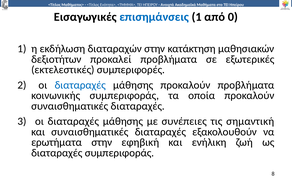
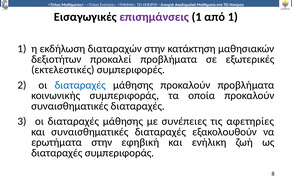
επισημάνσεις colour: blue -> purple
από 0: 0 -> 1
σημαντική: σημαντική -> αφετηρίες
